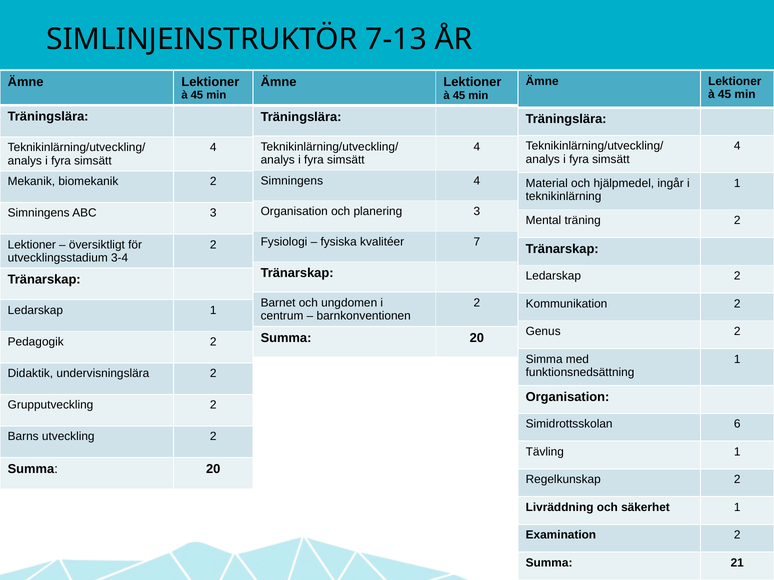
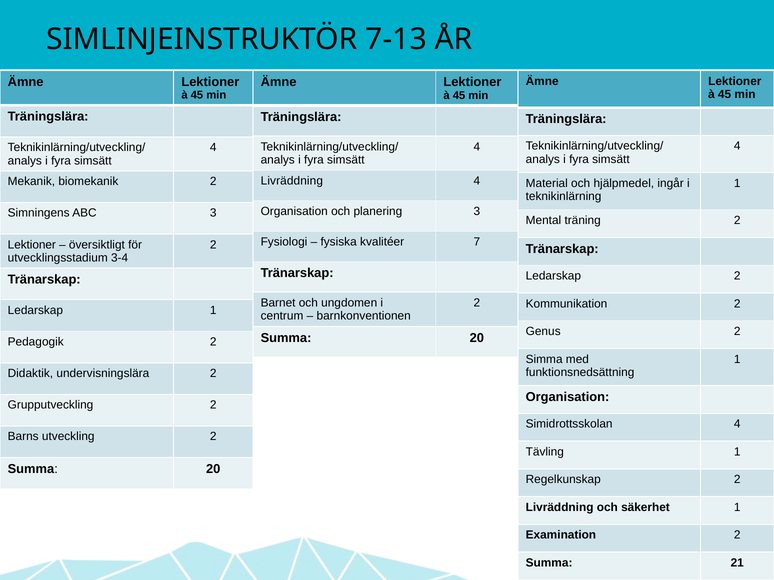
Simningens at (292, 181): Simningens -> Livräddning
Simidrottsskolan 6: 6 -> 4
